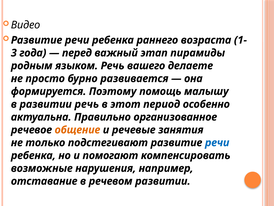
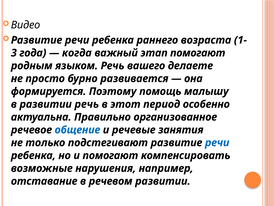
перед: перед -> когда
этап пирамиды: пирамиды -> помогают
общение colour: orange -> blue
